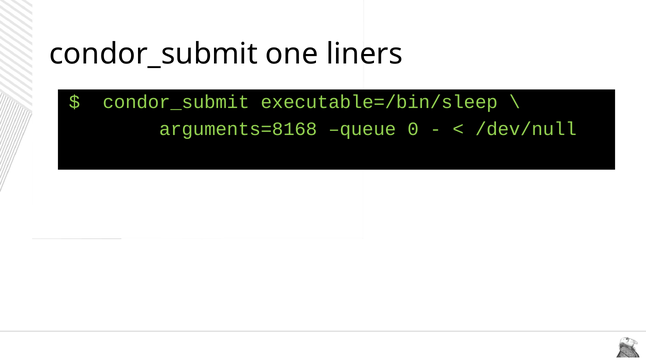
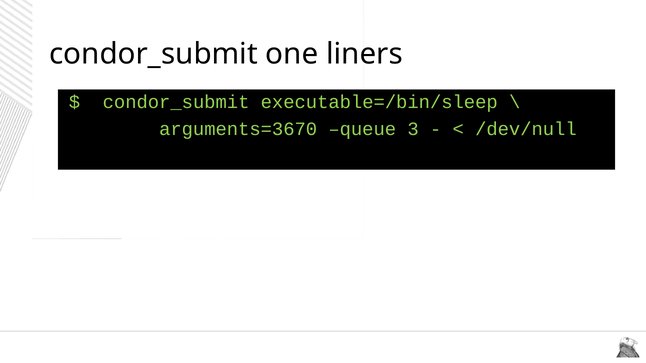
arguments=8168: arguments=8168 -> arguments=3670
0: 0 -> 3
